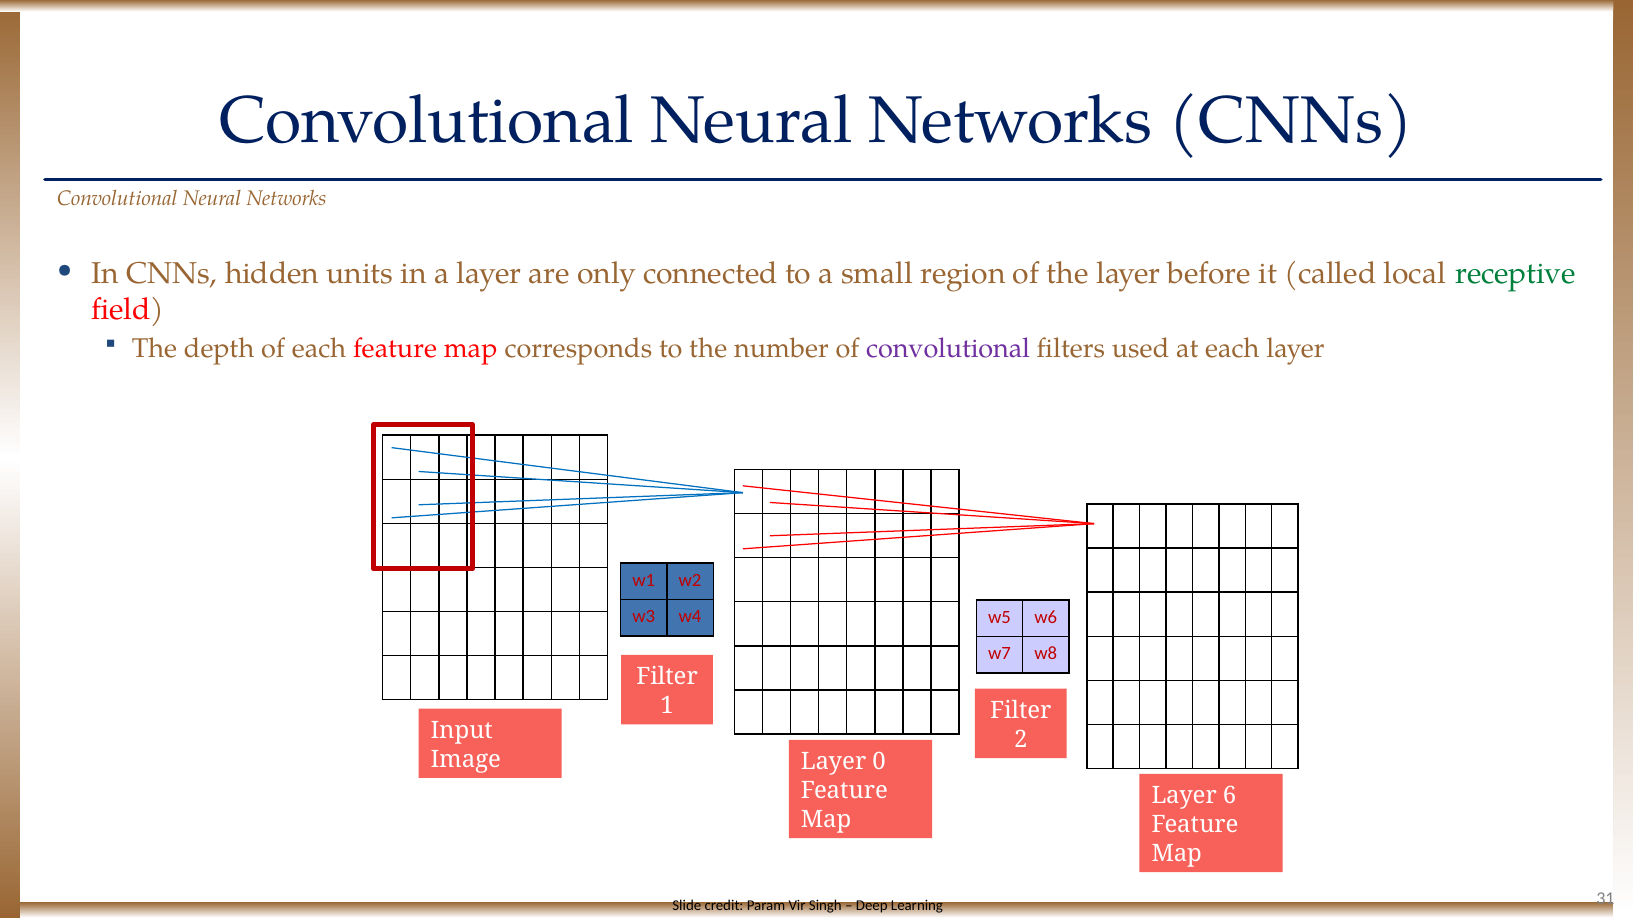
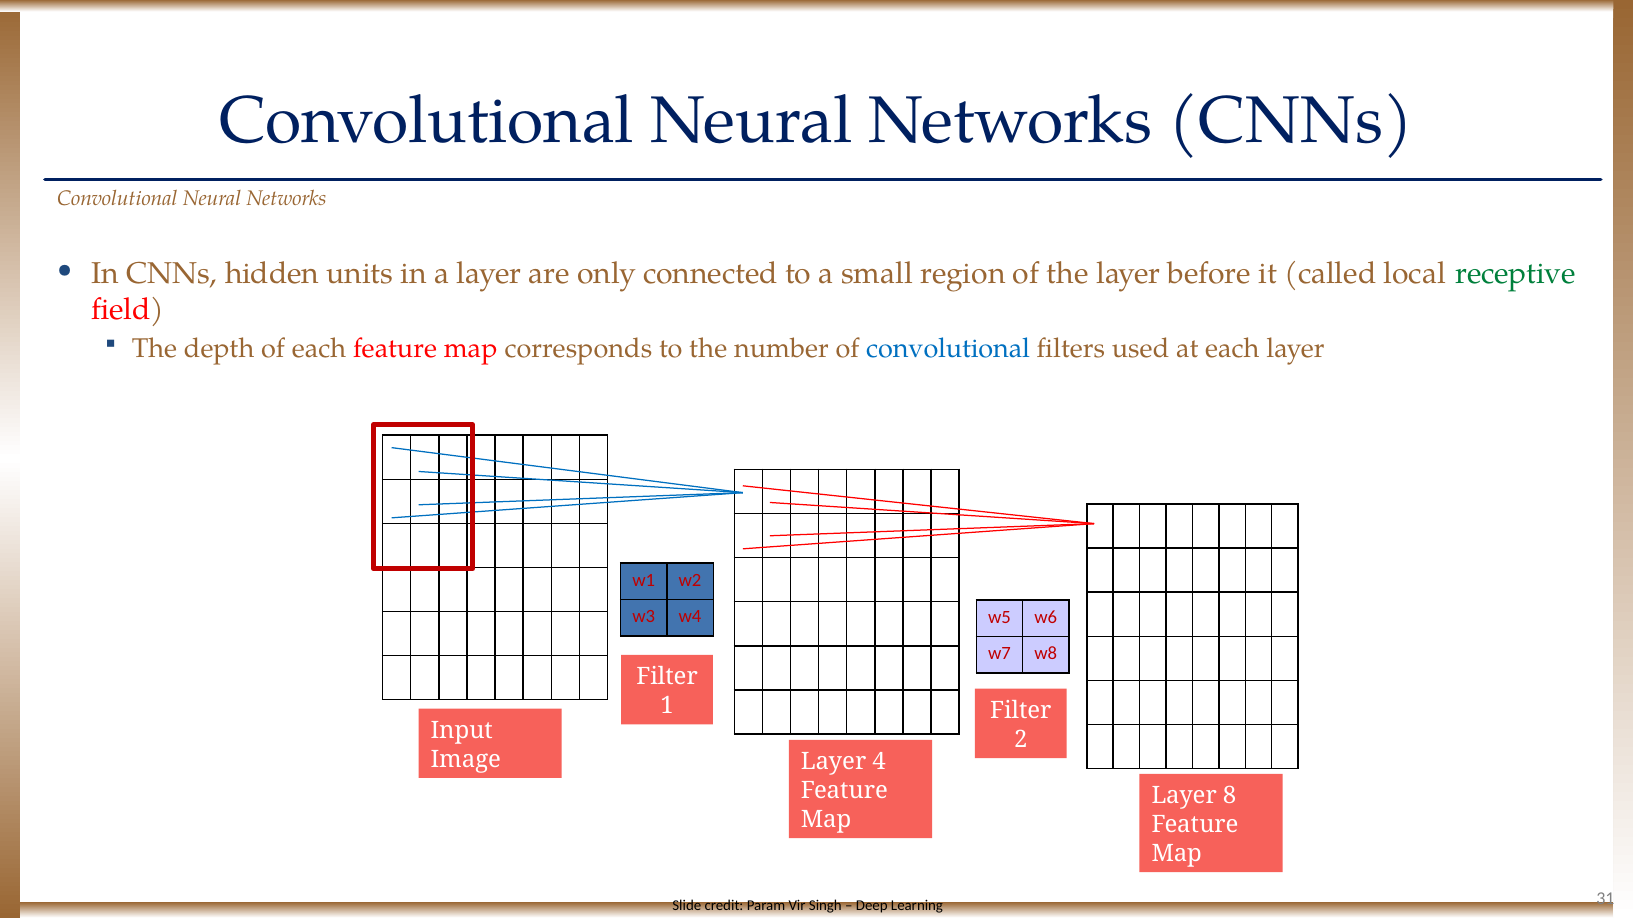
convolutional at (948, 349) colour: purple -> blue
0: 0 -> 4
6: 6 -> 8
